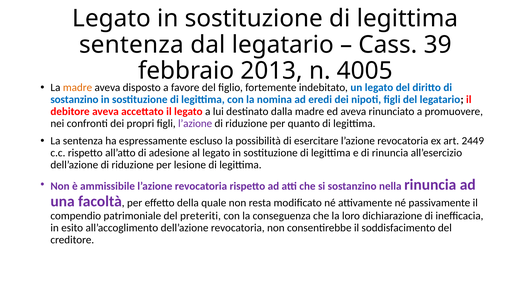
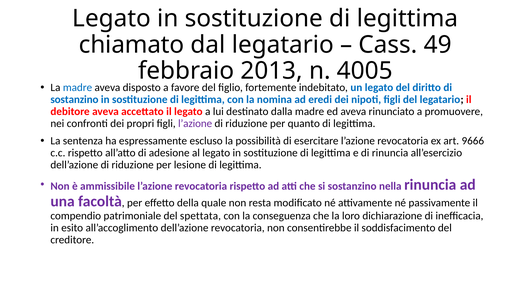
sentenza at (131, 45): sentenza -> chiamato
39: 39 -> 49
madre at (77, 87) colour: orange -> blue
2449: 2449 -> 9666
preteriti: preteriti -> spettata
